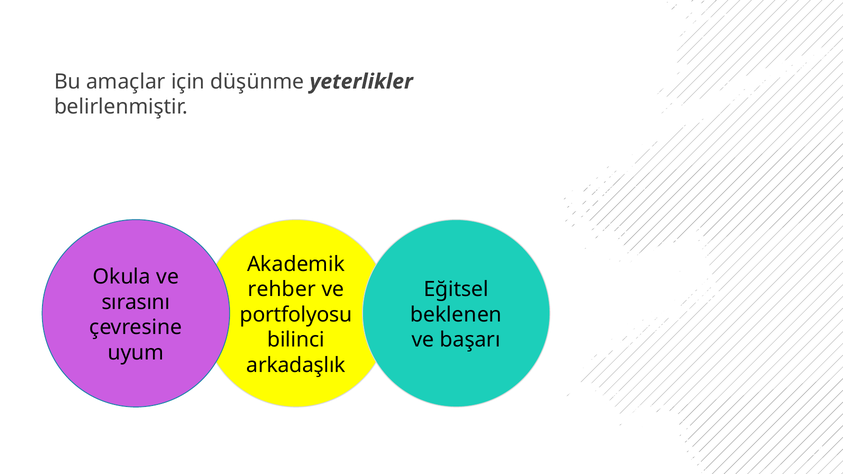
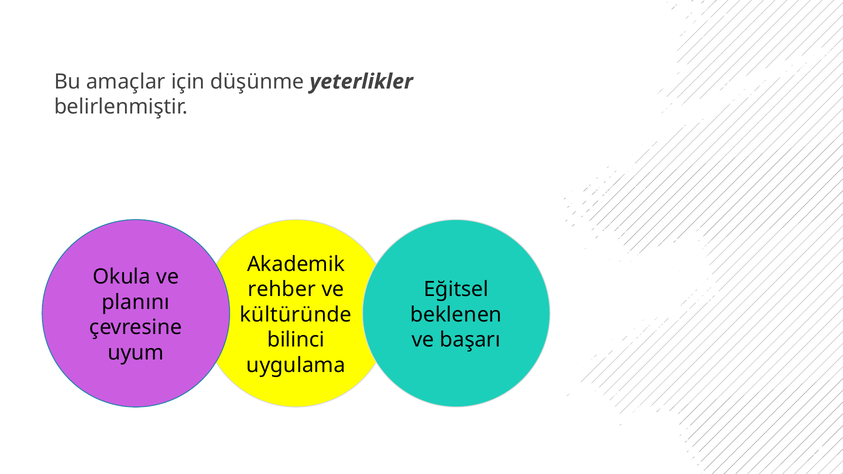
sırasını: sırasını -> planını
portfolyosu: portfolyosu -> kültüründe
arkadaşlık: arkadaşlık -> uygulama
